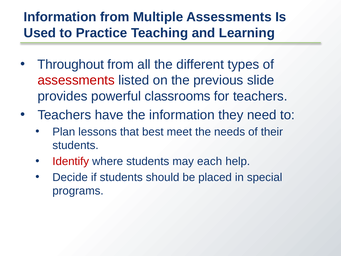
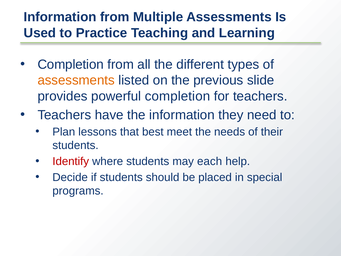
Throughout at (71, 64): Throughout -> Completion
assessments at (76, 80) colour: red -> orange
powerful classrooms: classrooms -> completion
